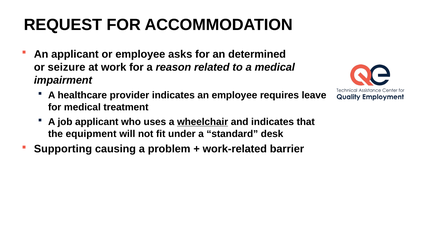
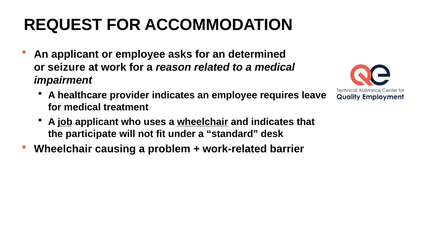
job underline: none -> present
equipment: equipment -> participate
Supporting at (63, 149): Supporting -> Wheelchair
